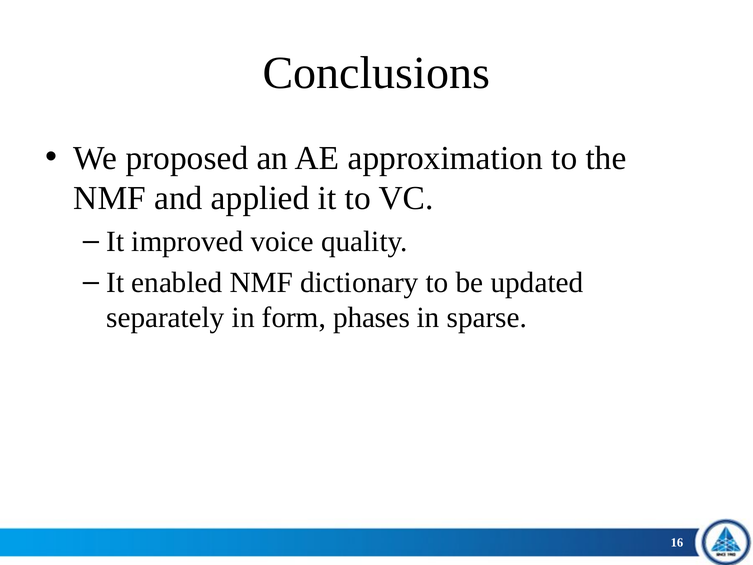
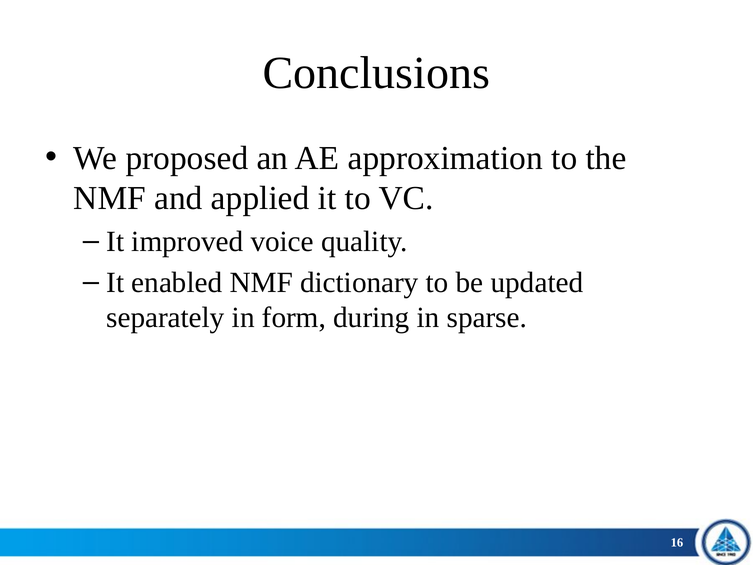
phases: phases -> during
